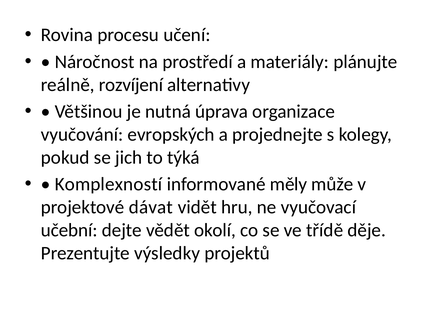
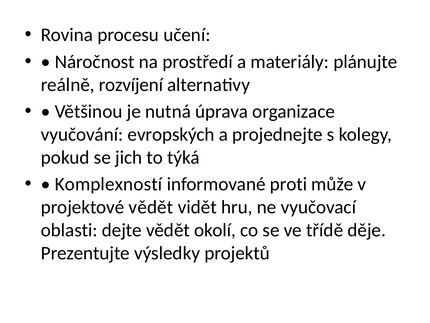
měly: měly -> proti
projektové dávat: dávat -> vědět
učební: učební -> oblasti
